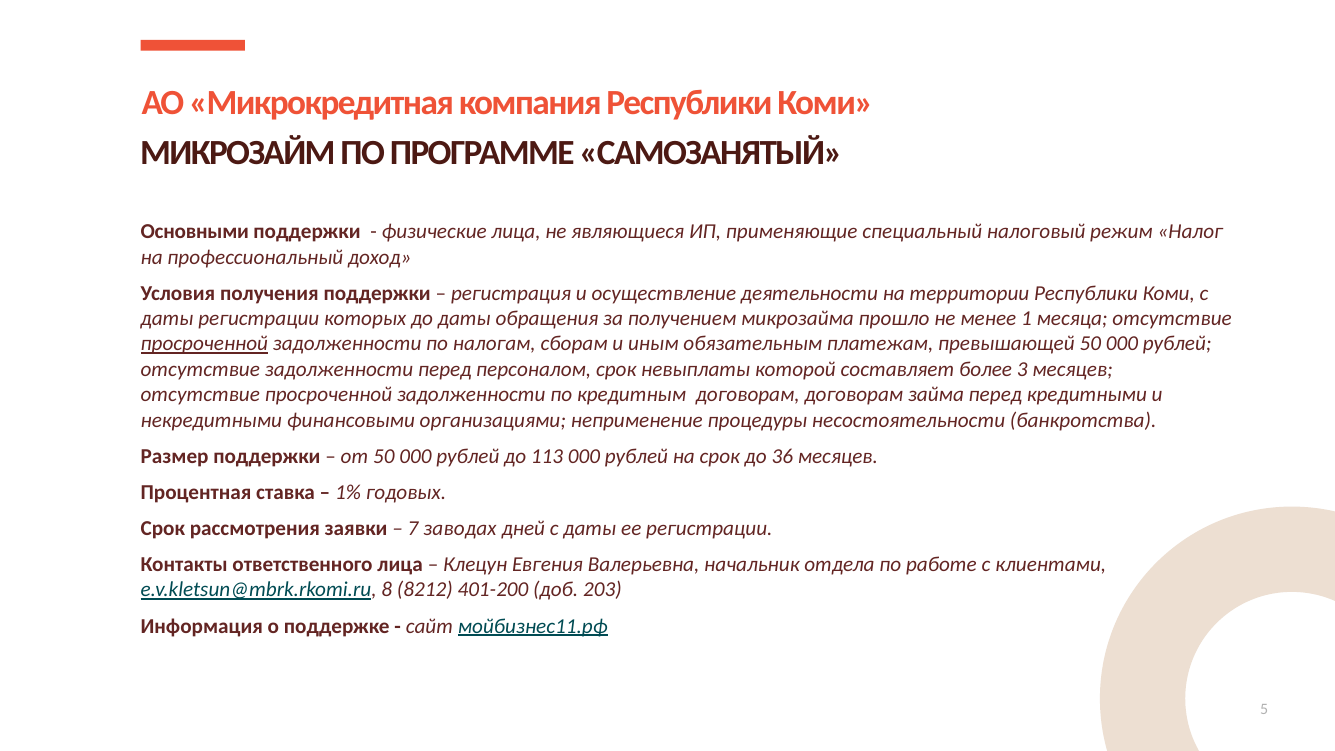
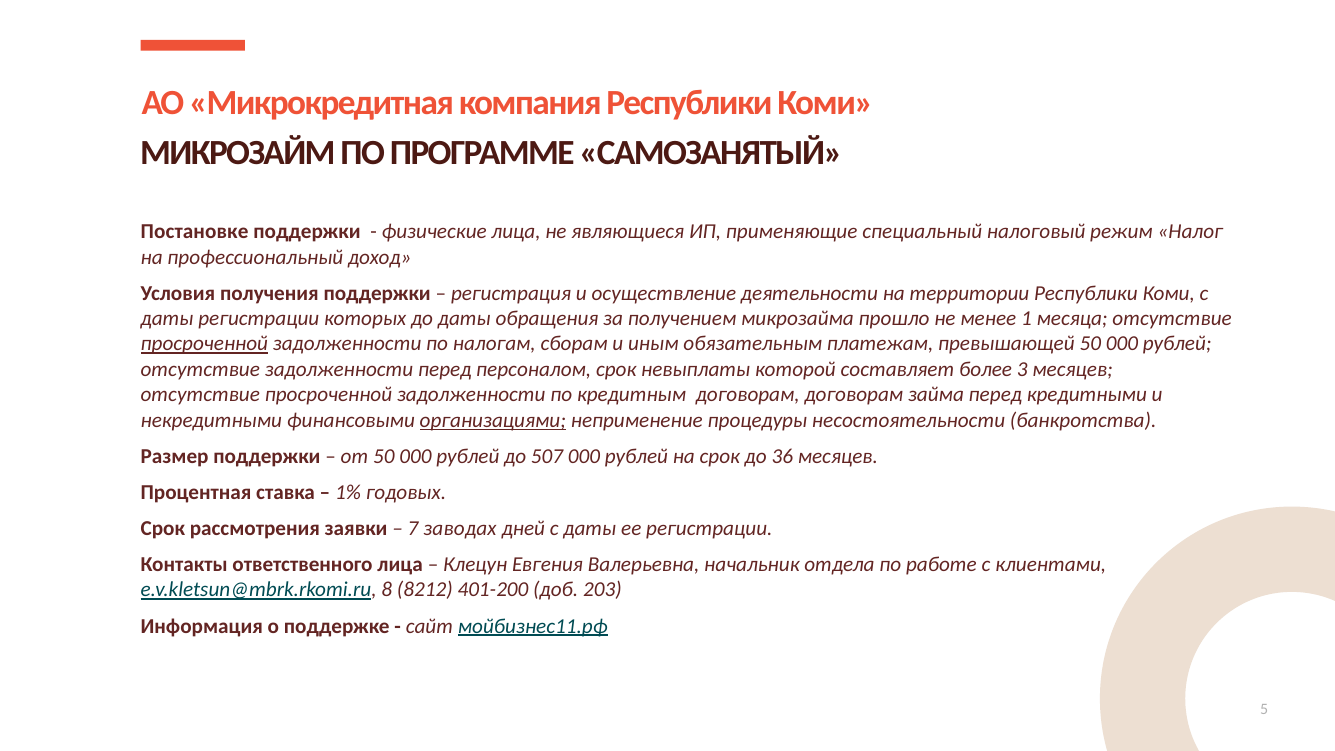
Основными: Основными -> Постановке
организациями underline: none -> present
113: 113 -> 507
